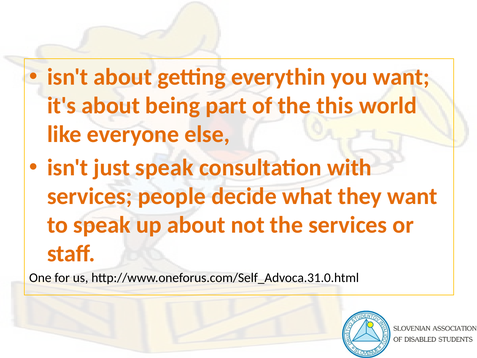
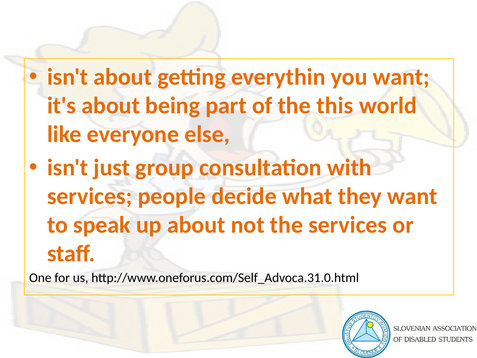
just speak: speak -> group
